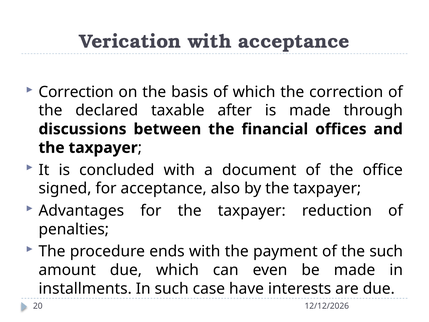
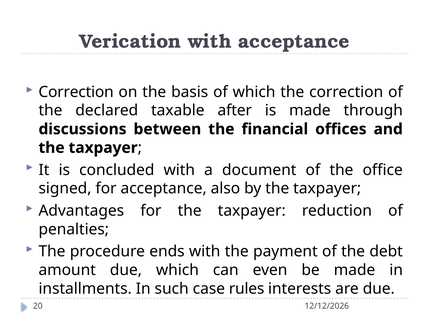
the such: such -> debt
have: have -> rules
